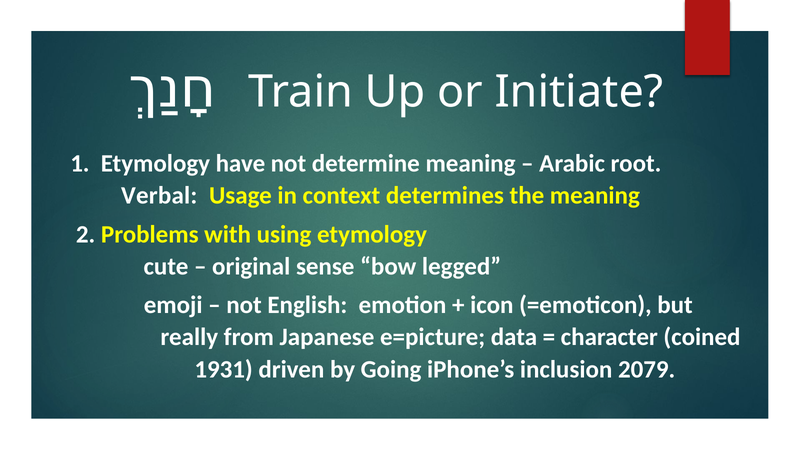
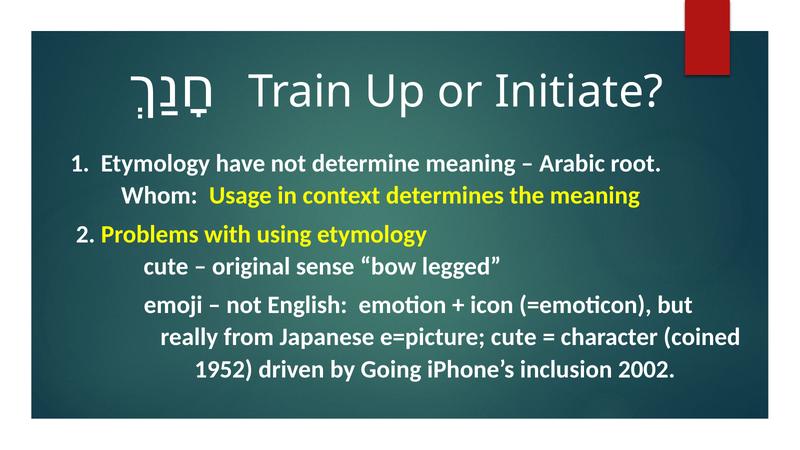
Verbal: Verbal -> Whom
e=picture data: data -> cute
1931: 1931 -> 1952
2079: 2079 -> 2002
